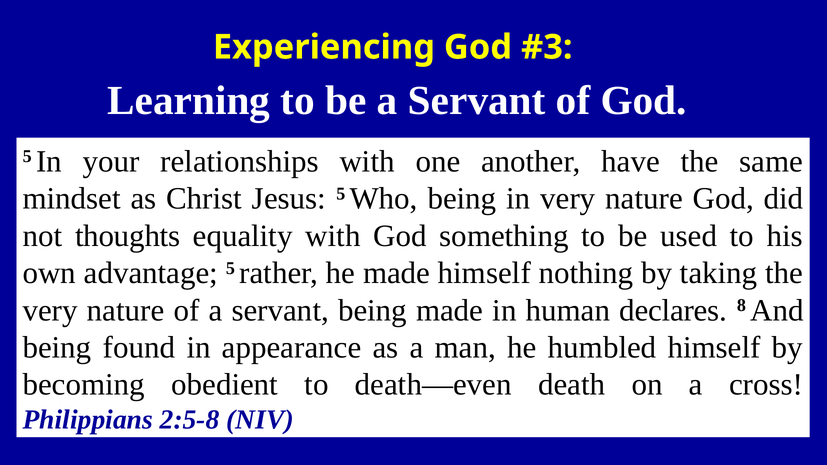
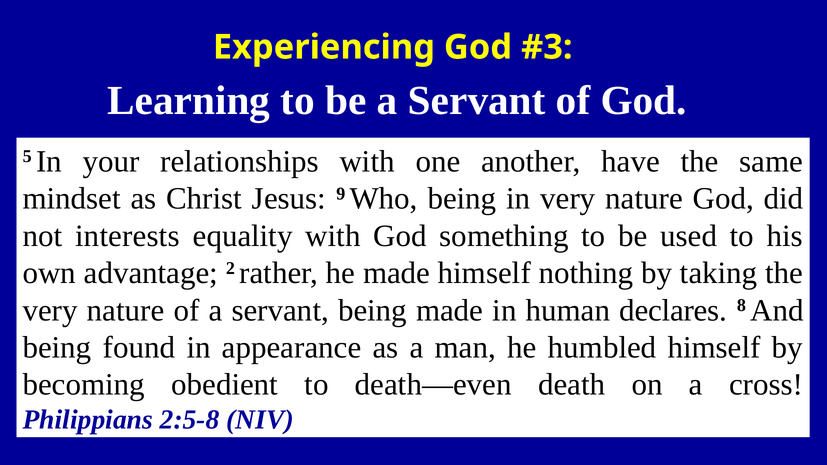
Jesus 5: 5 -> 9
thoughts: thoughts -> interests
advantage 5: 5 -> 2
